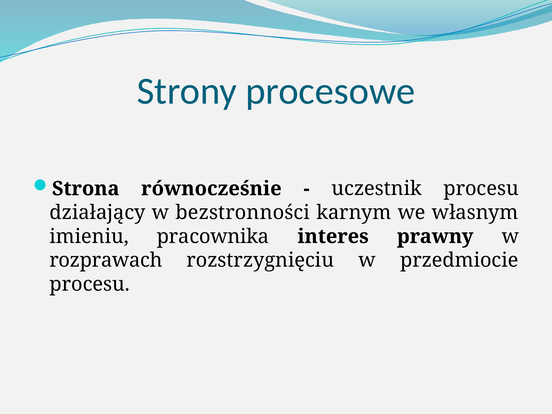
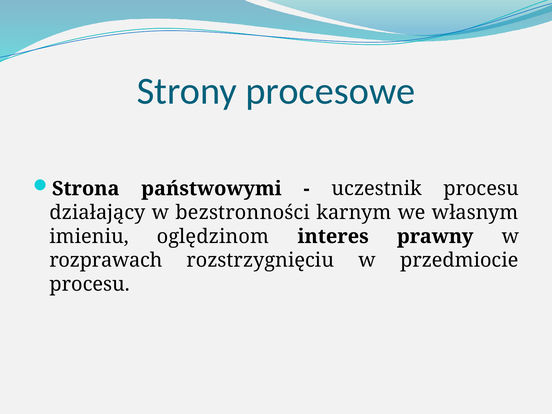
równocześnie: równocześnie -> państwowymi
pracownika: pracownika -> oględzinom
